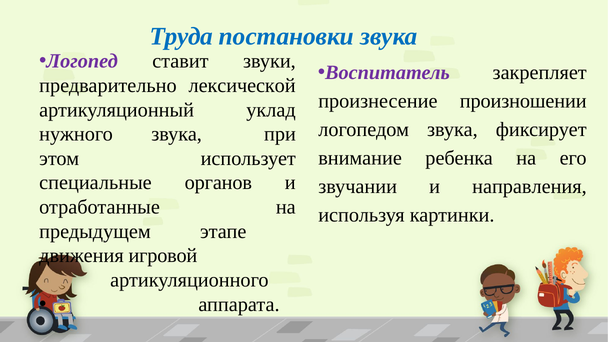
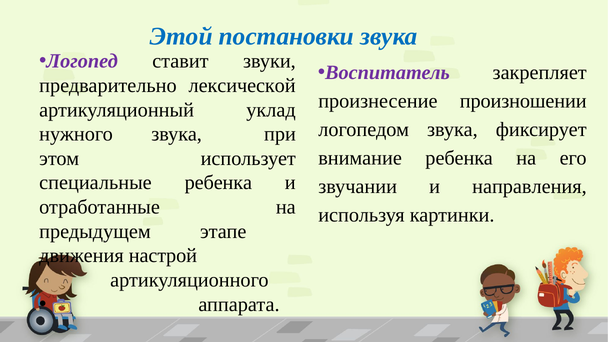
Труда: Труда -> Этой
специальные органов: органов -> ребенка
игровой: игровой -> настрой
